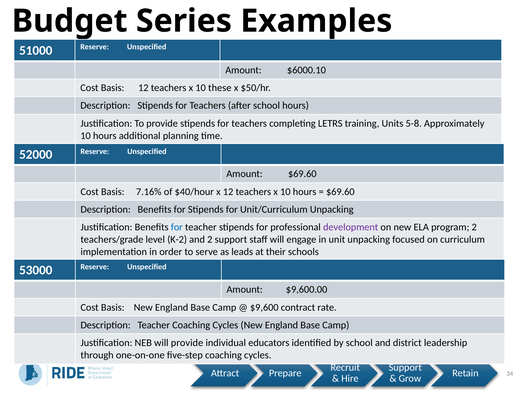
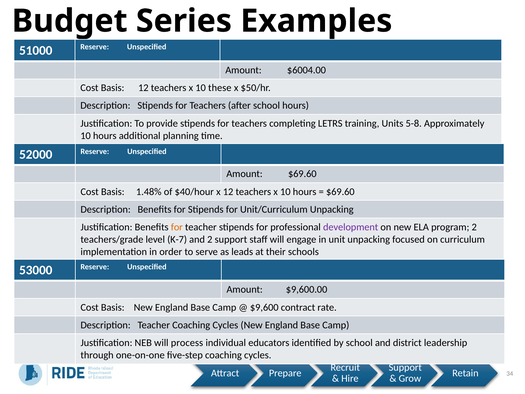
$6000.10: $6000.10 -> $6004.00
7.16%: 7.16% -> 1.48%
for at (177, 227) colour: blue -> orange
K-2: K-2 -> K-7
will provide: provide -> process
